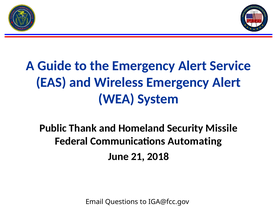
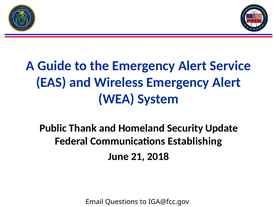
Missile: Missile -> Update
Automating: Automating -> Establishing
